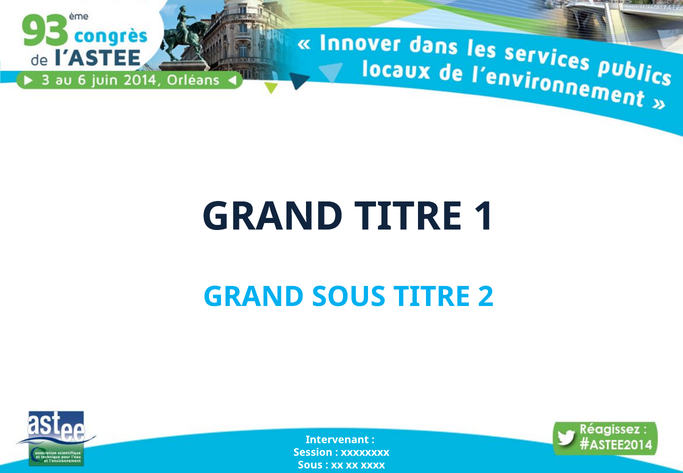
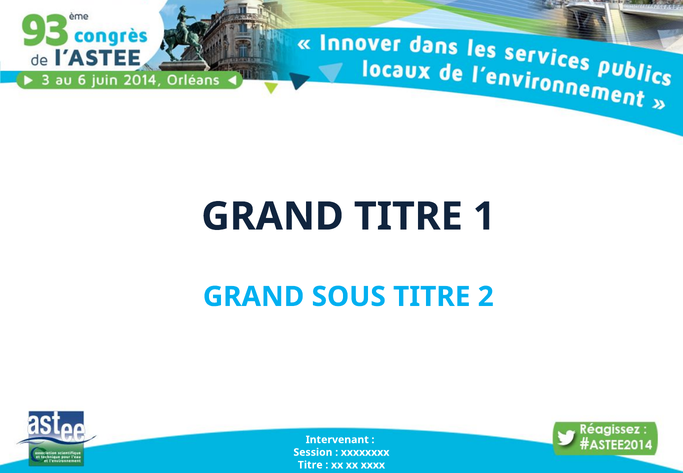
Sous at (310, 465): Sous -> Titre
